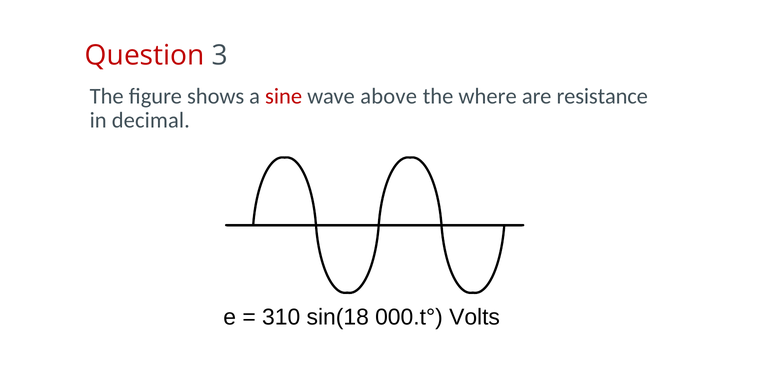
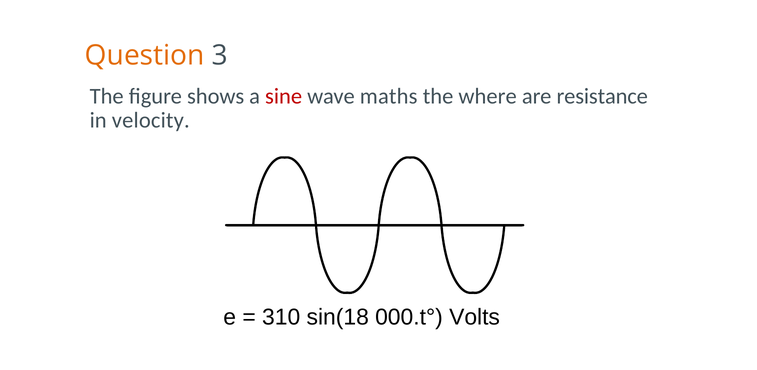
Question colour: red -> orange
above: above -> maths
decimal: decimal -> velocity
